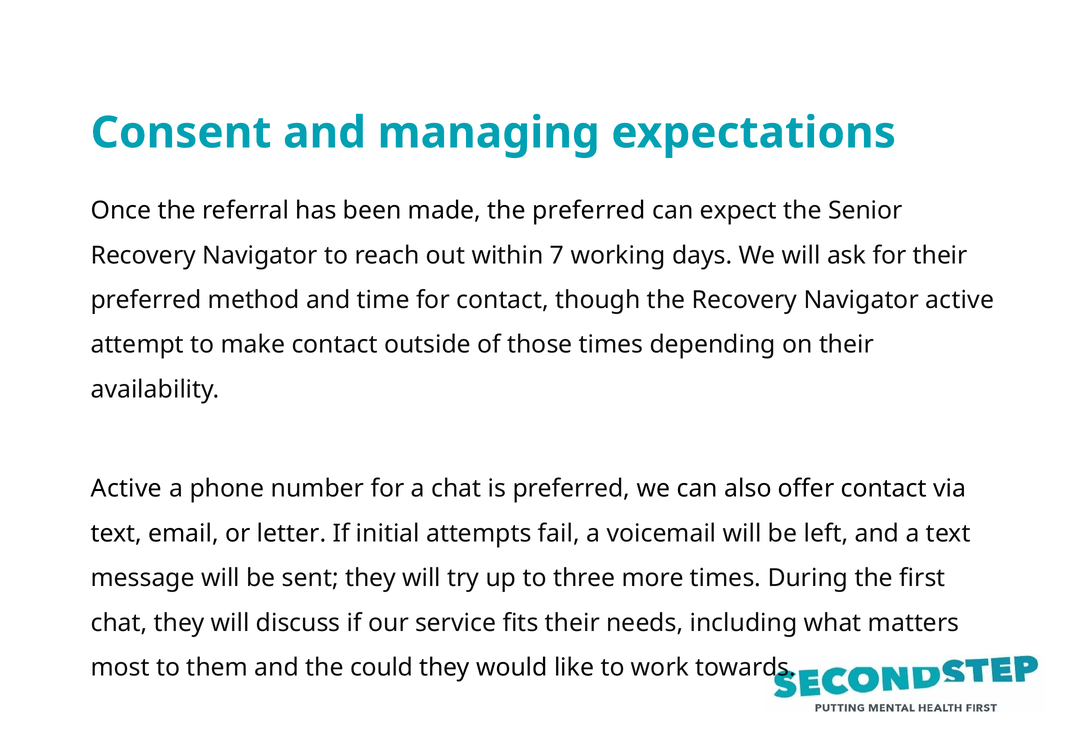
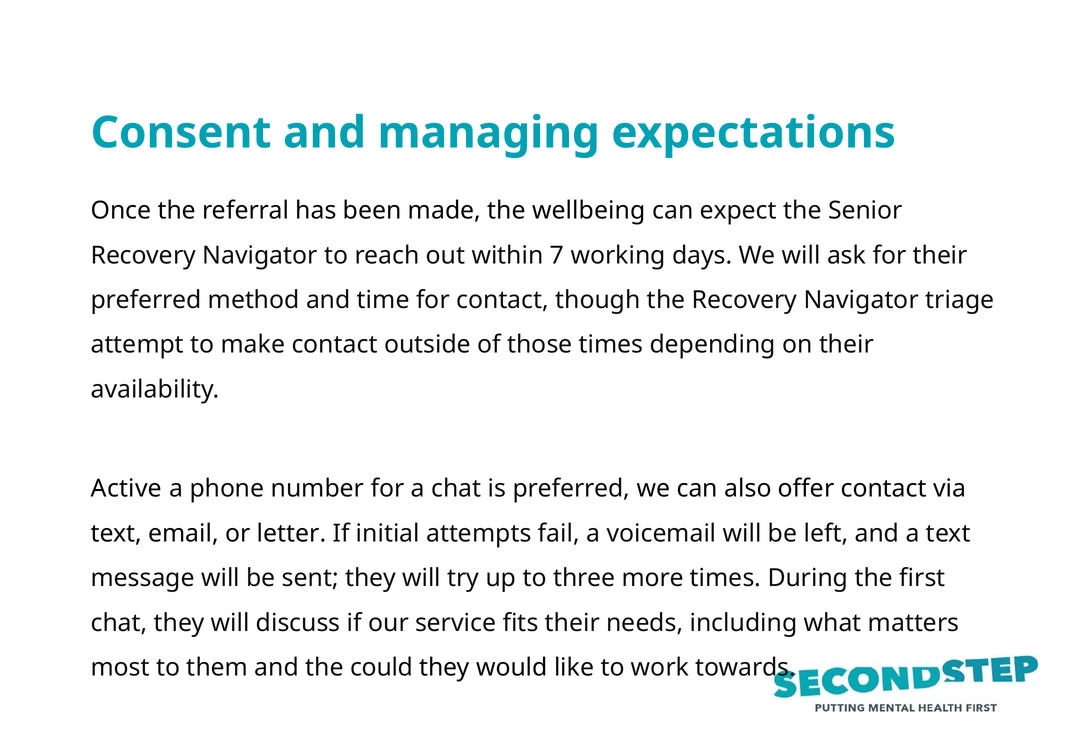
the preferred: preferred -> wellbeing
Navigator active: active -> triage
